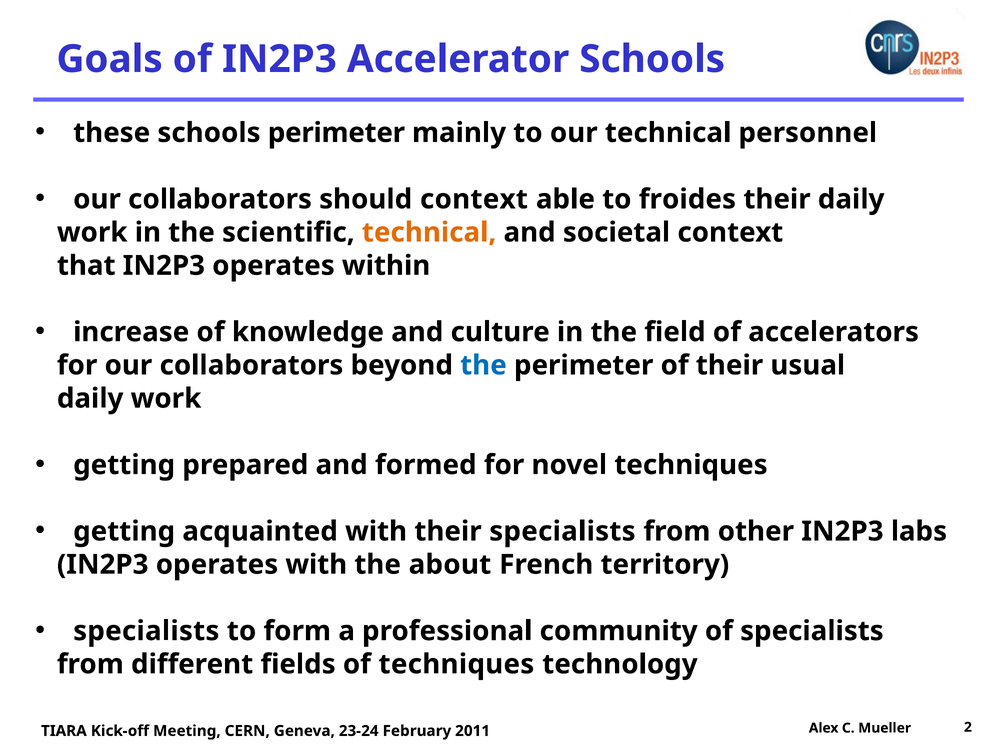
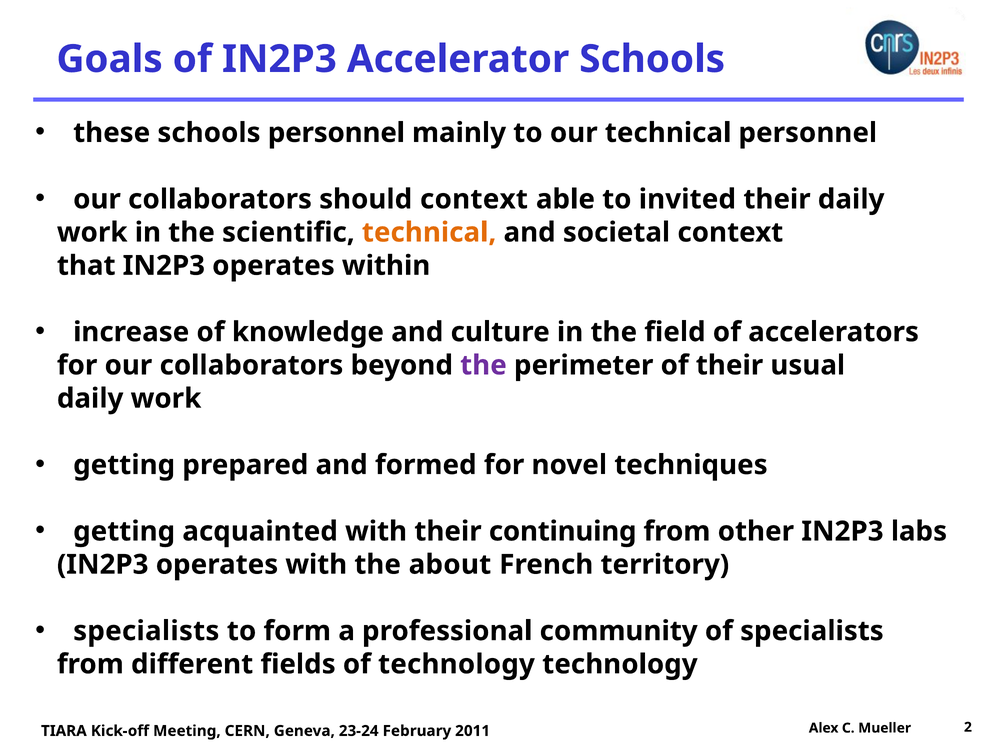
schools perimeter: perimeter -> personnel
froides: froides -> invited
the at (483, 366) colour: blue -> purple
their specialists: specialists -> continuing
of techniques: techniques -> technology
